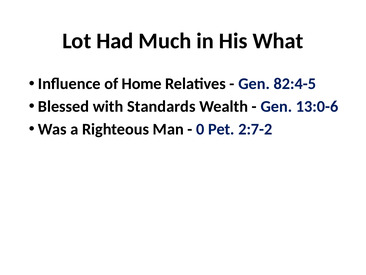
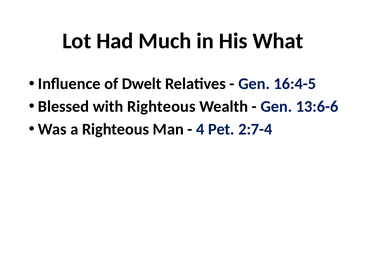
Home: Home -> Dwelt
82:4-5: 82:4-5 -> 16:4-5
with Standards: Standards -> Righteous
13:0-6: 13:0-6 -> 13:6-6
0: 0 -> 4
2:7-2: 2:7-2 -> 2:7-4
